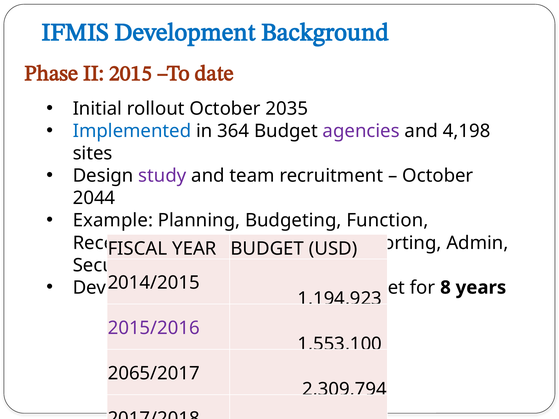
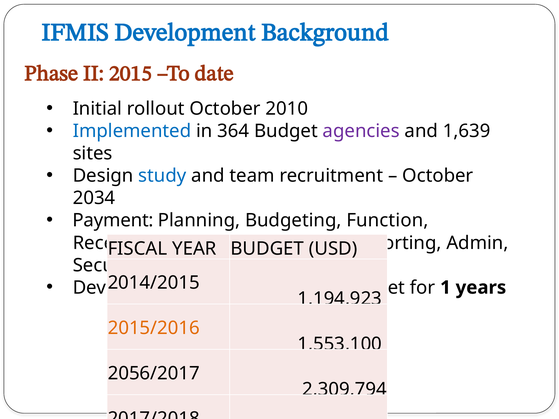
2035: 2035 -> 2010
4,198: 4,198 -> 1,639
study colour: purple -> blue
2044: 2044 -> 2034
Example: Example -> Payment
8: 8 -> 1
2015/2016 colour: purple -> orange
2065/2017: 2065/2017 -> 2056/2017
